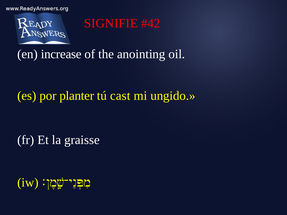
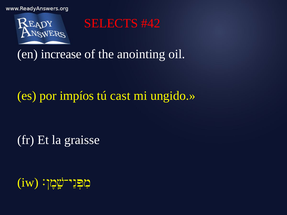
SIGNIFIE: SIGNIFIE -> SELECTS
planter: planter -> impíos
